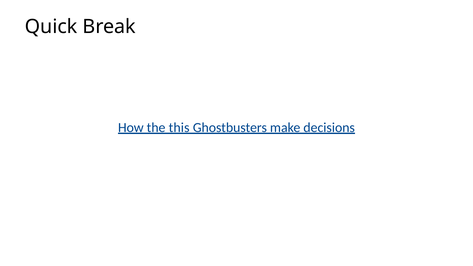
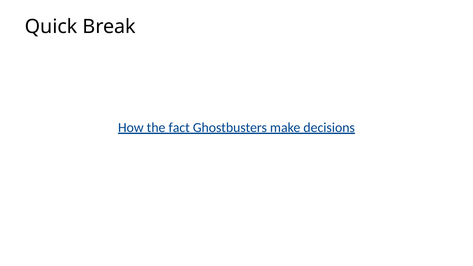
this: this -> fact
